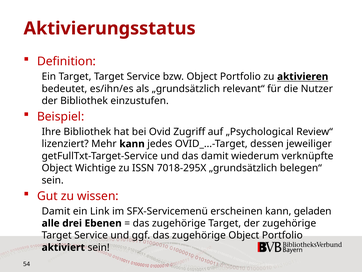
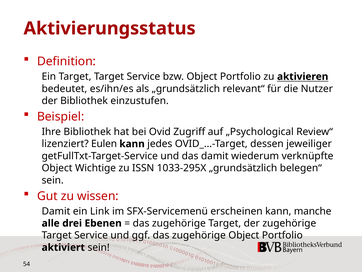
Mehr: Mehr -> Eulen
7018-295X: 7018-295X -> 1033-295X
geladen: geladen -> manche
